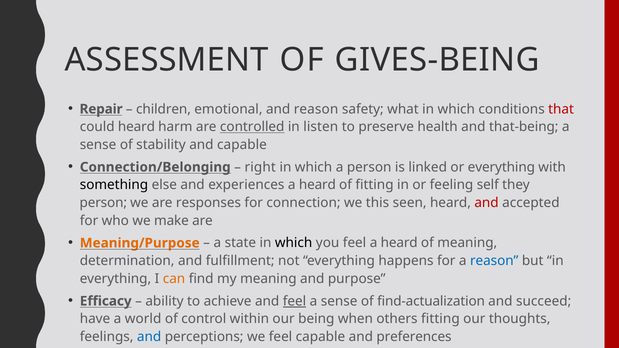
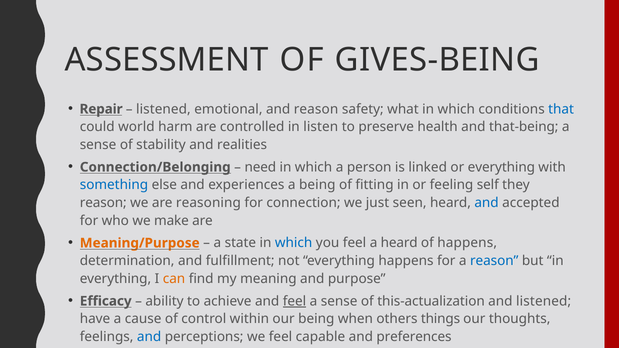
children at (163, 109): children -> listened
that colour: red -> blue
could heard: heard -> world
controlled underline: present -> none
and capable: capable -> realities
right: right -> need
something colour: black -> blue
experiences a heard: heard -> being
person at (103, 203): person -> reason
responses: responses -> reasoning
this: this -> just
and at (487, 203) colour: red -> blue
which at (294, 243) colour: black -> blue
of meaning: meaning -> happens
find-actualization: find-actualization -> this-actualization
and succeed: succeed -> listened
world: world -> cause
others fitting: fitting -> things
